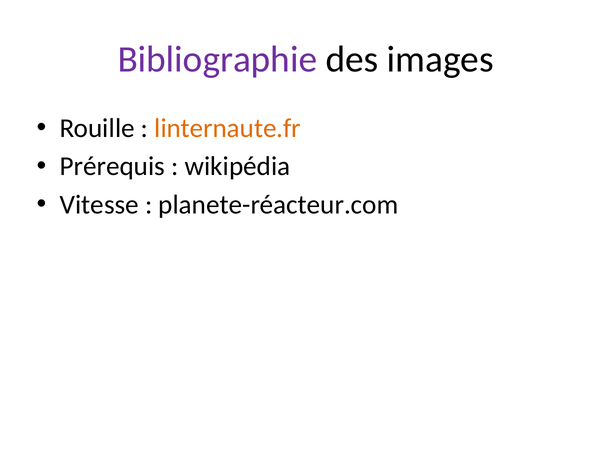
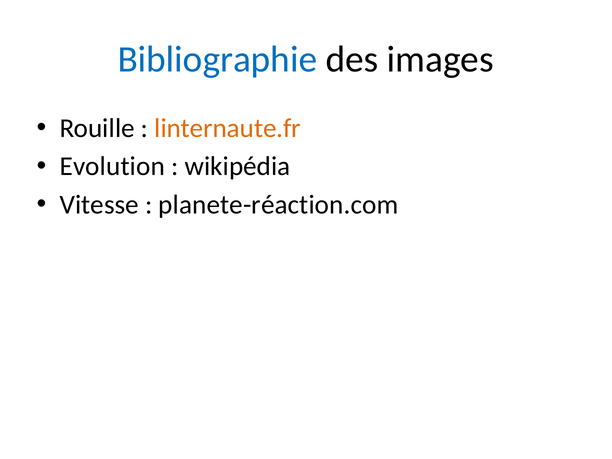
Bibliographie colour: purple -> blue
Prérequis: Prérequis -> Evolution
planete-réacteur.com: planete-réacteur.com -> planete-réaction.com
